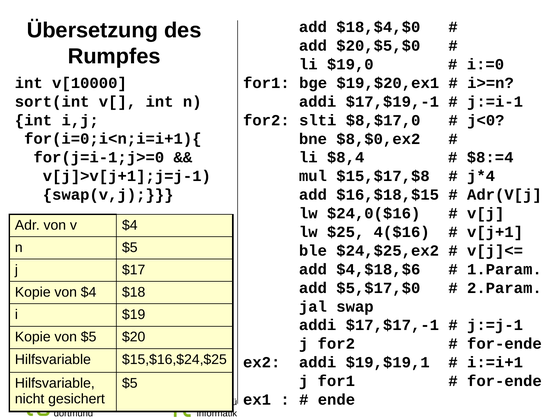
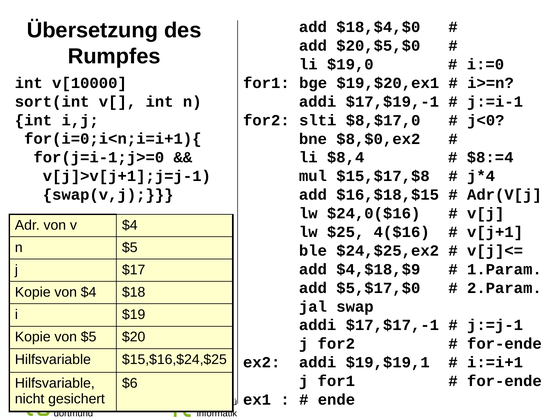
$4,$18,$6: $4,$18,$6 -> $4,$18,$9
$5 at (130, 383): $5 -> $6
